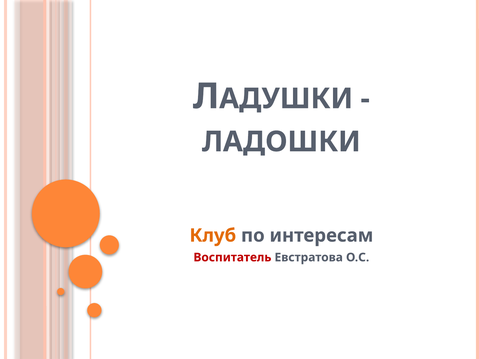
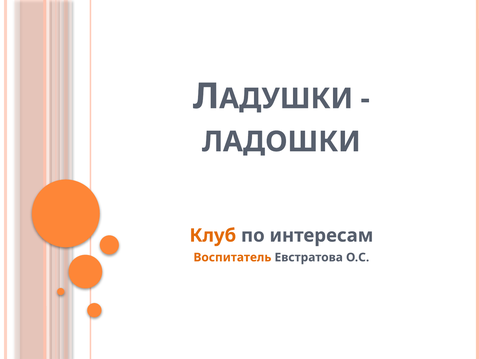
Воспитатель colour: red -> orange
